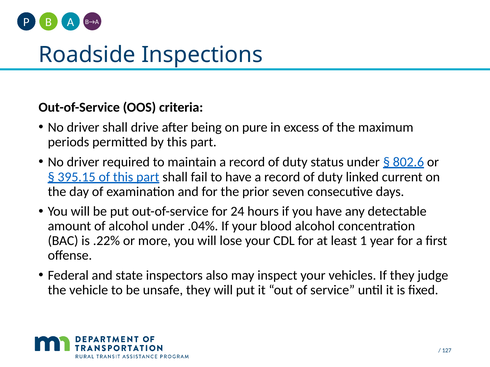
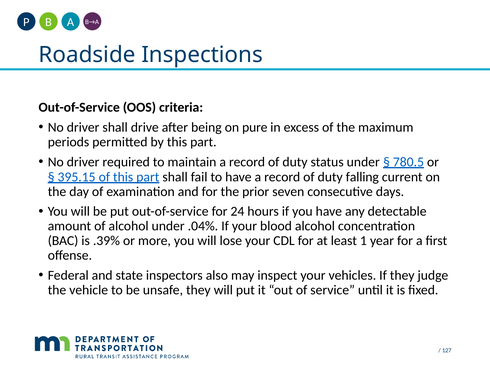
802.6: 802.6 -> 780.5
linked: linked -> falling
.22%: .22% -> .39%
